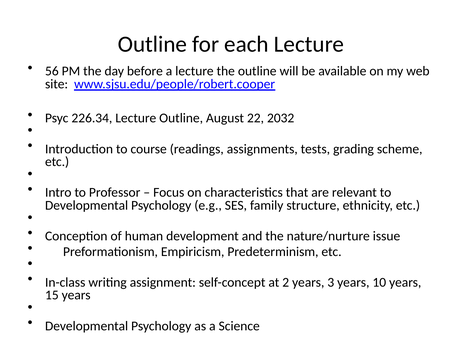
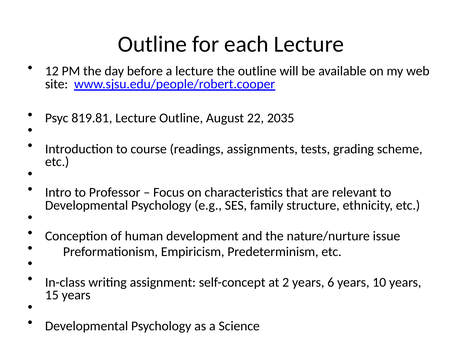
56: 56 -> 12
226.34: 226.34 -> 819.81
2032: 2032 -> 2035
3: 3 -> 6
